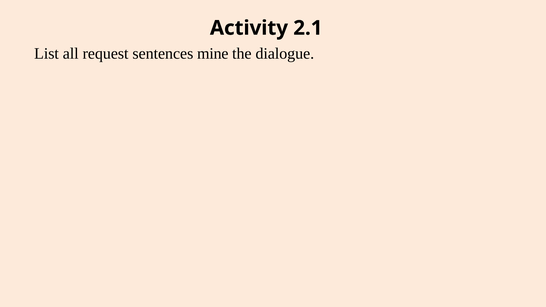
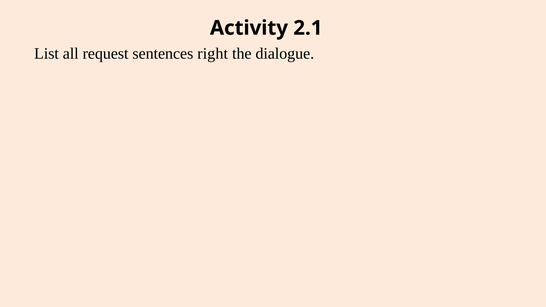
mine: mine -> right
